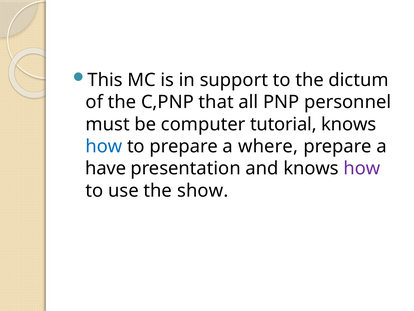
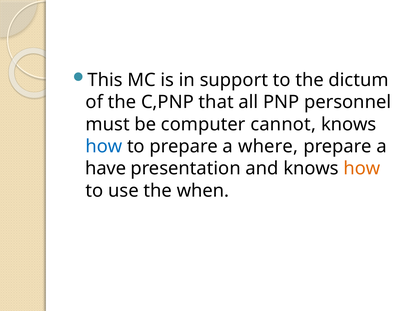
tutorial: tutorial -> cannot
how at (362, 168) colour: purple -> orange
show: show -> when
